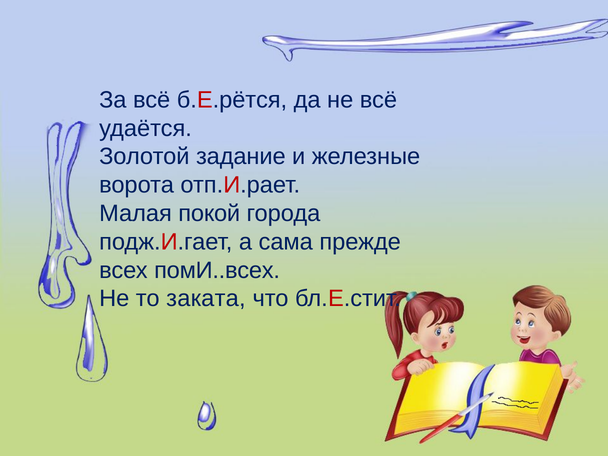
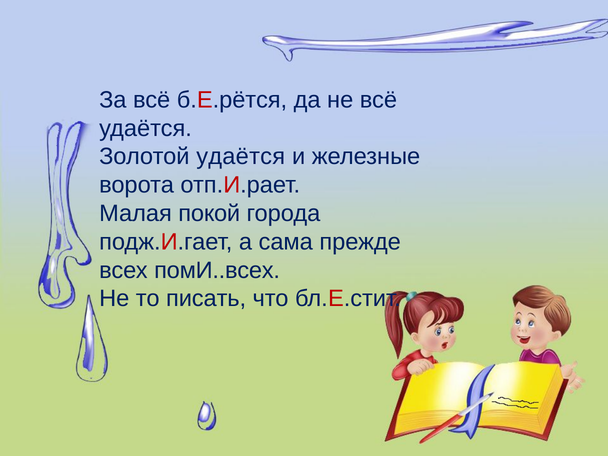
Золотой задание: задание -> удаётся
заката: заката -> писать
